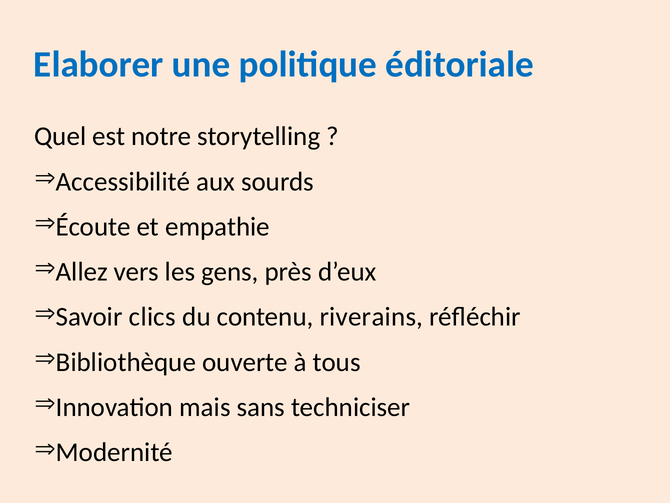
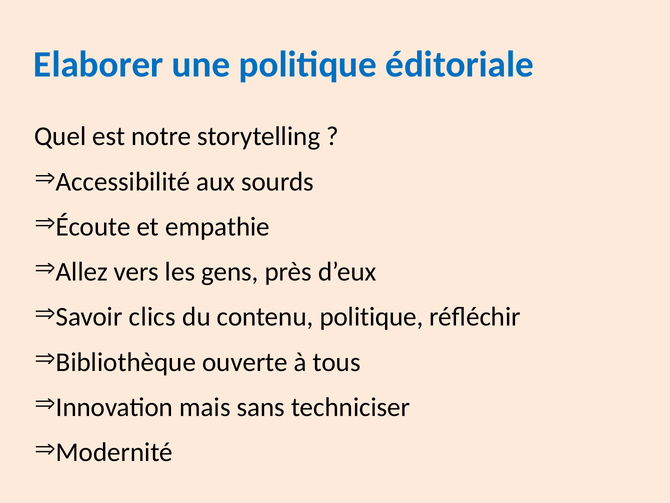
contenu riverains: riverains -> politique
